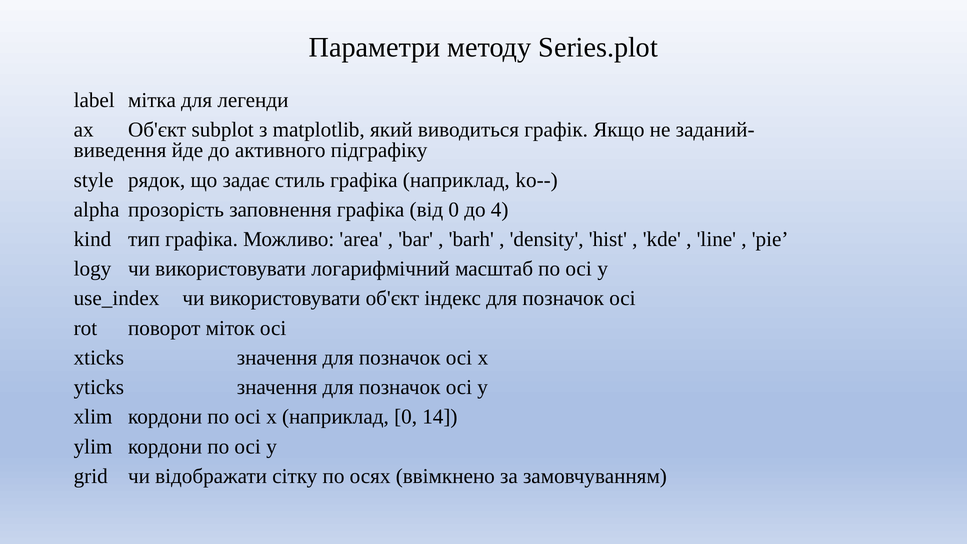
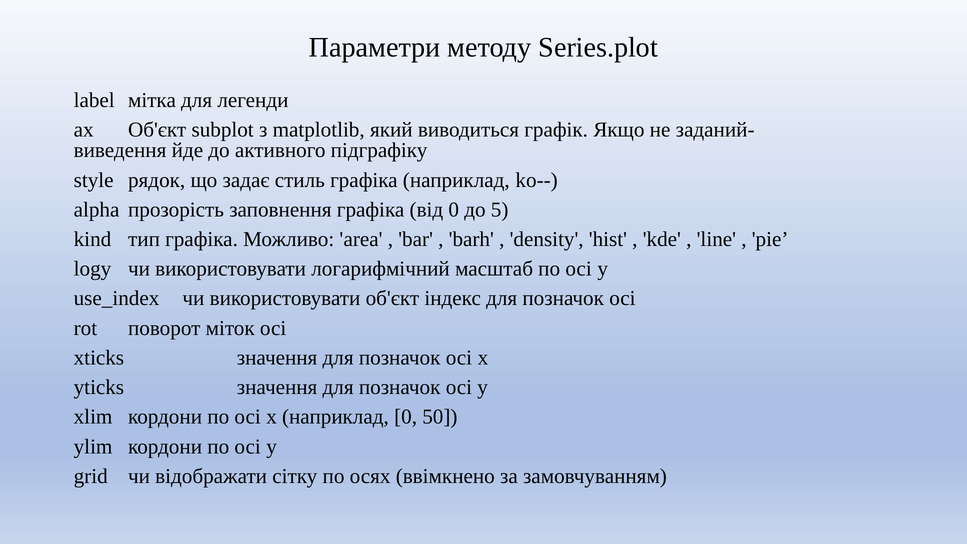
4: 4 -> 5
14: 14 -> 50
